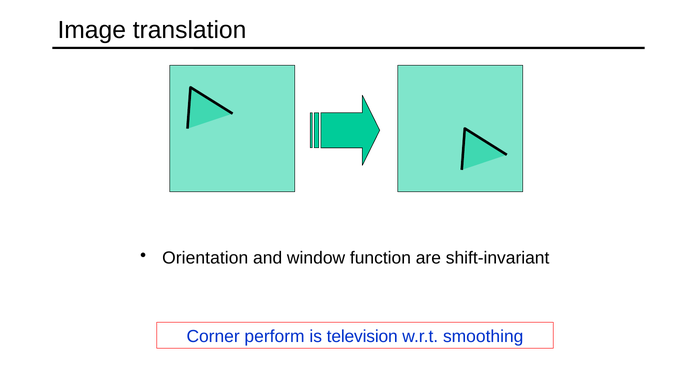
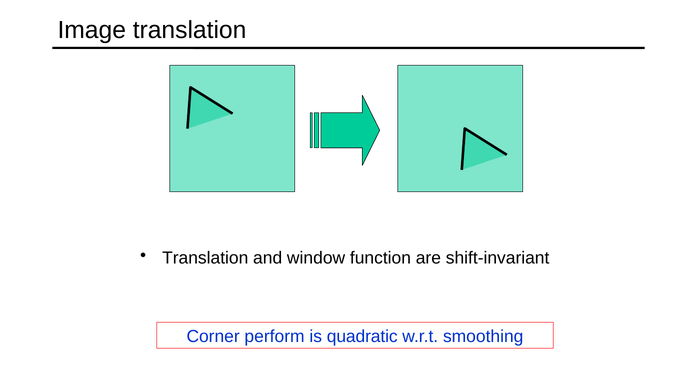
Orientation at (205, 258): Orientation -> Translation
television: television -> quadratic
